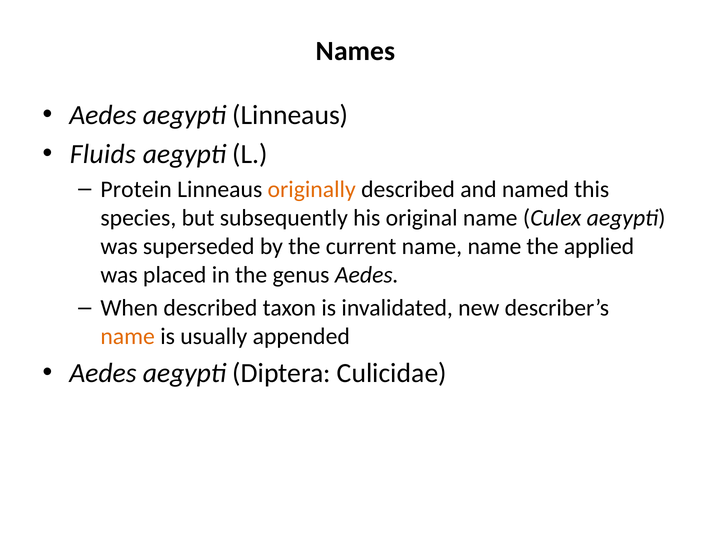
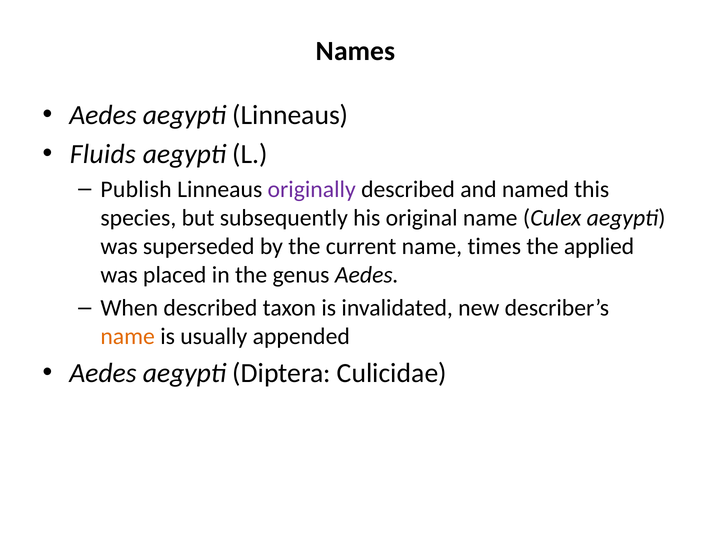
Protein: Protein -> Publish
originally colour: orange -> purple
name name: name -> times
